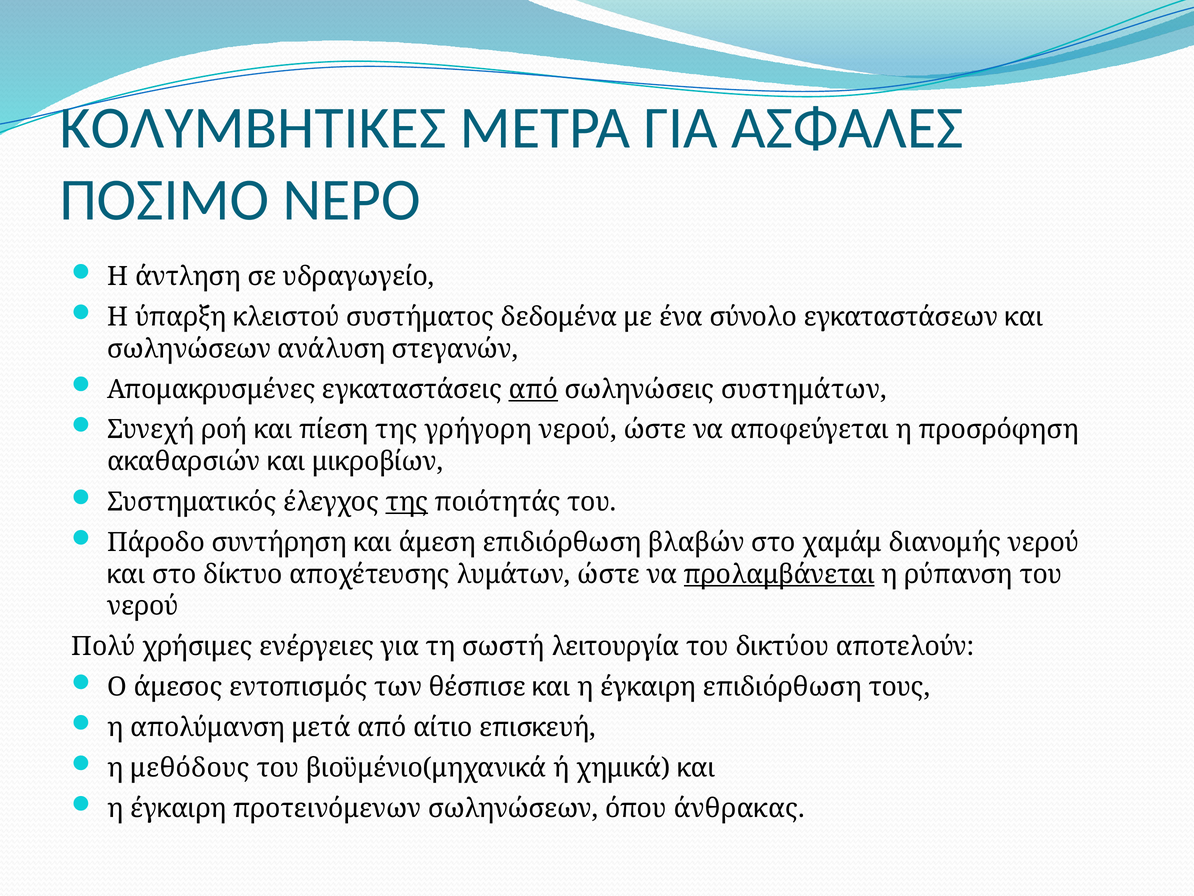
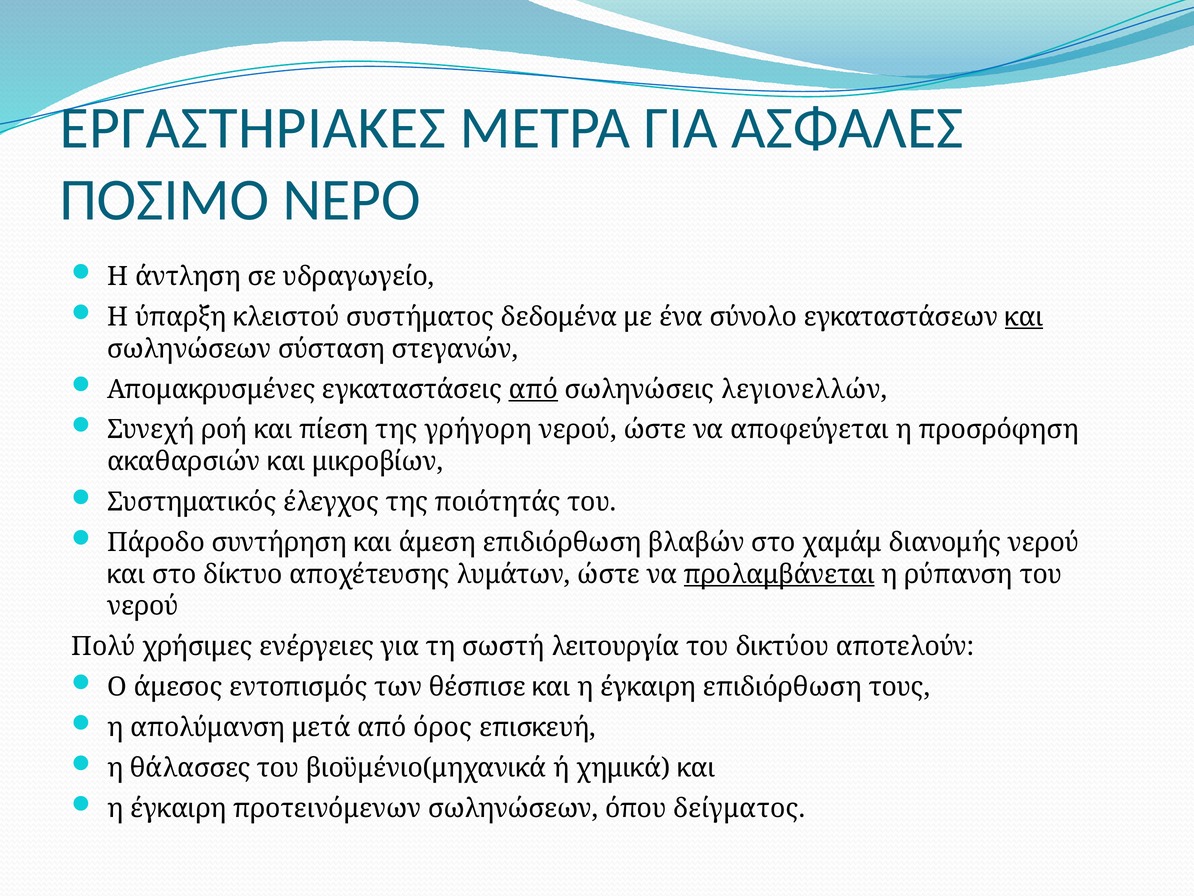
ΚΟΛΥΜΒΗΤΙΚΕΣ: ΚΟΛΥΜΒΗΤΙΚΕΣ -> ΕΡΓΑΣΤΗΡΙΑΚΕΣ
και at (1024, 317) underline: none -> present
ανάλυση: ανάλυση -> σύσταση
συστημάτων: συστημάτων -> λεγιονελλών
της at (407, 502) underline: present -> none
αίτιο: αίτιο -> όρος
μεθόδους: μεθόδους -> θάλασσες
άνθρακας: άνθρακας -> δείγματος
